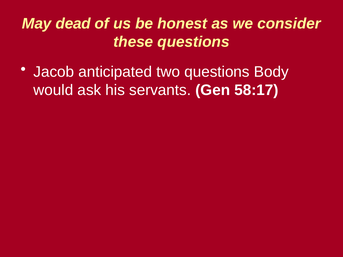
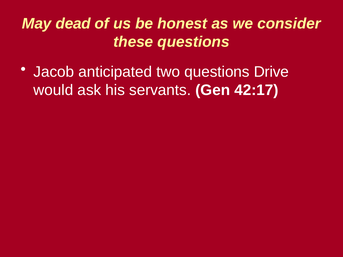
Body: Body -> Drive
58:17: 58:17 -> 42:17
